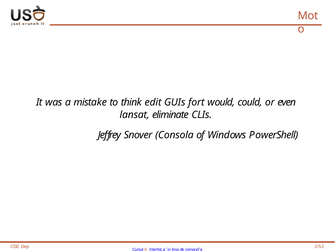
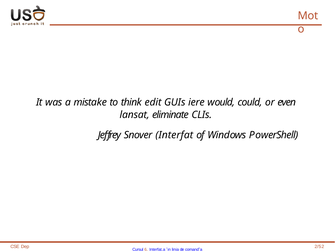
fort: fort -> iere
Consola: Consola -> Interfat
